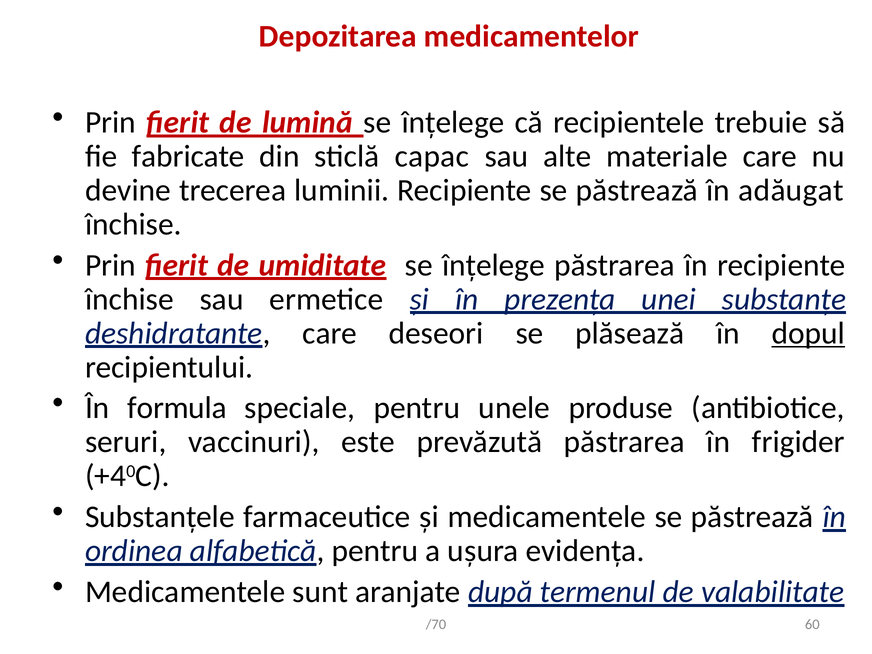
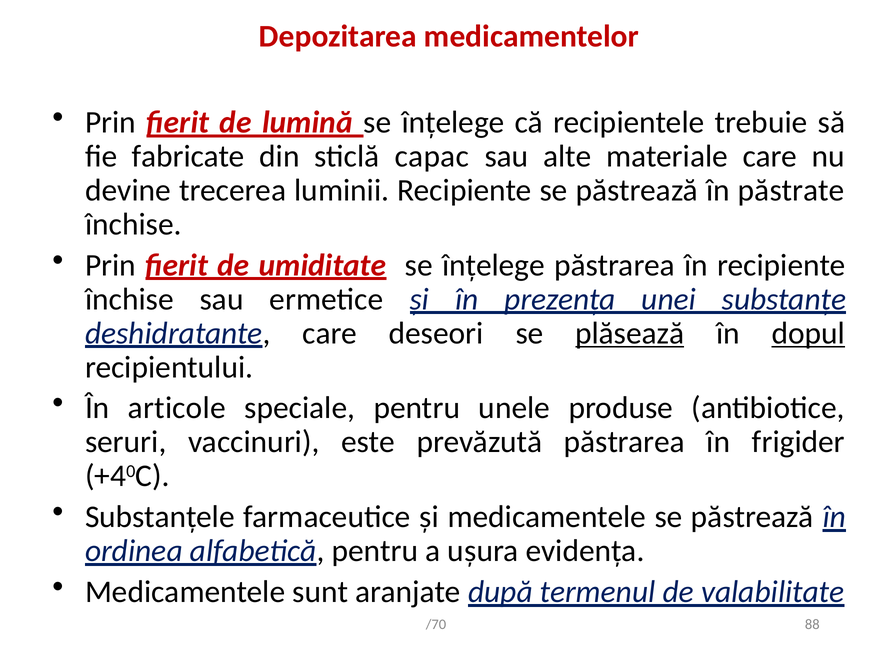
adăugat: adăugat -> păstrate
plăsează underline: none -> present
formula: formula -> articole
60: 60 -> 88
